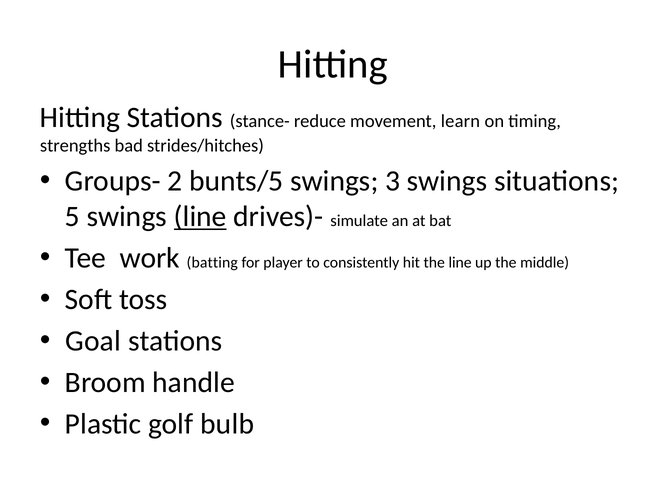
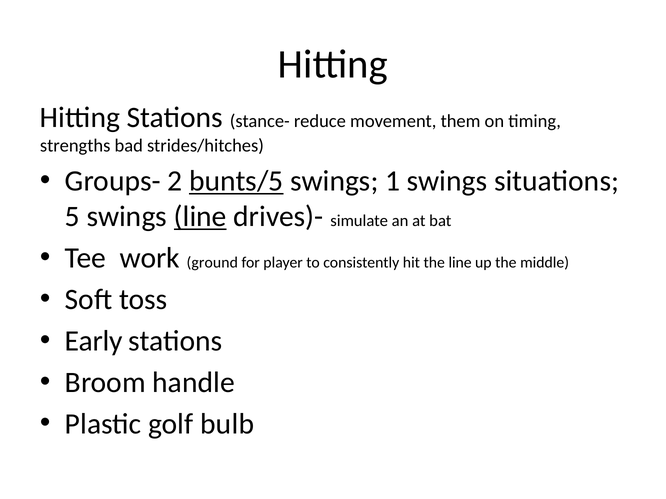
learn: learn -> them
bunts/5 underline: none -> present
3: 3 -> 1
batting: batting -> ground
Goal: Goal -> Early
